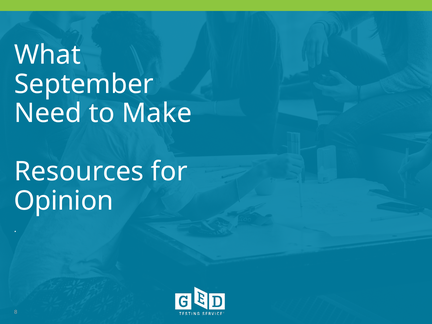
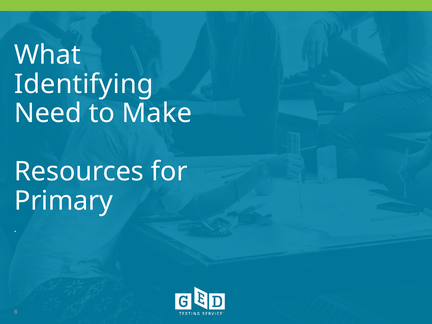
September: September -> Identifying
Opinion: Opinion -> Primary
